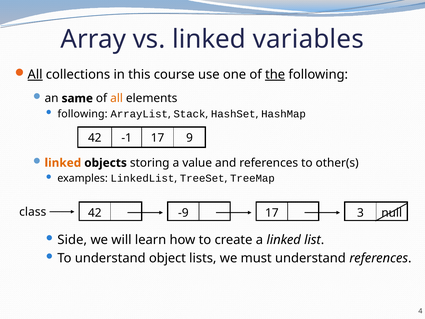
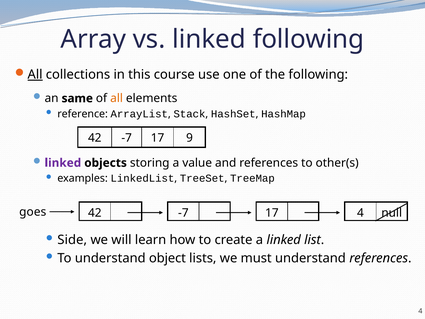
linked variables: variables -> following
the underline: present -> none
following at (83, 114): following -> reference
-1 at (127, 138): -1 -> -7
linked at (63, 163) colour: orange -> purple
class: class -> goes
-9 at (183, 213): -9 -> -7
17 3: 3 -> 4
